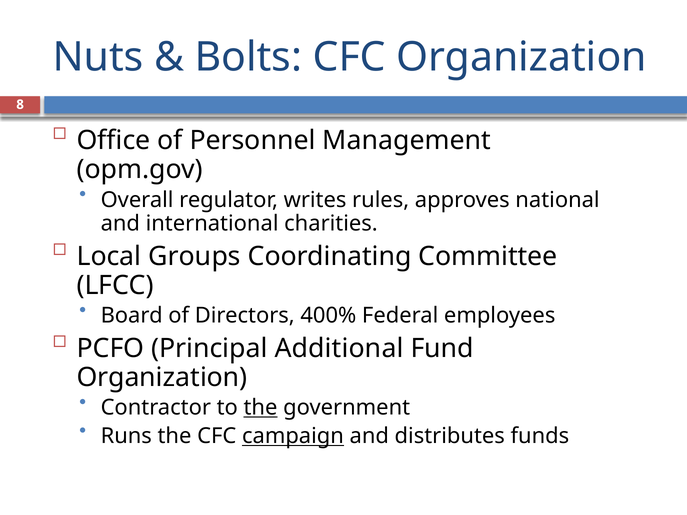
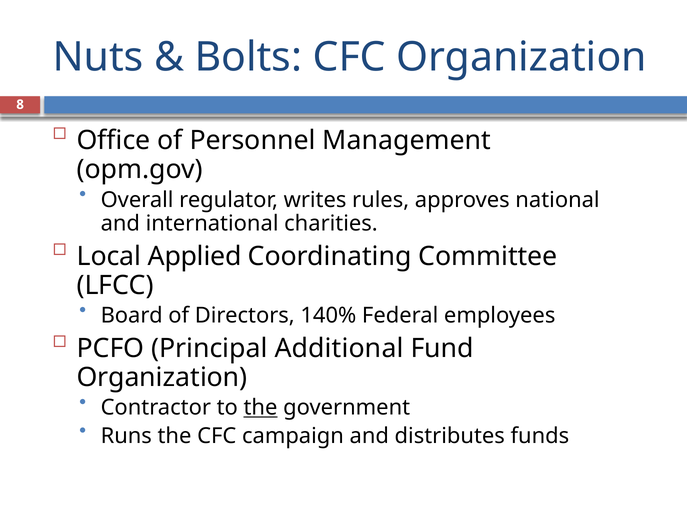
Groups: Groups -> Applied
400%: 400% -> 140%
campaign underline: present -> none
